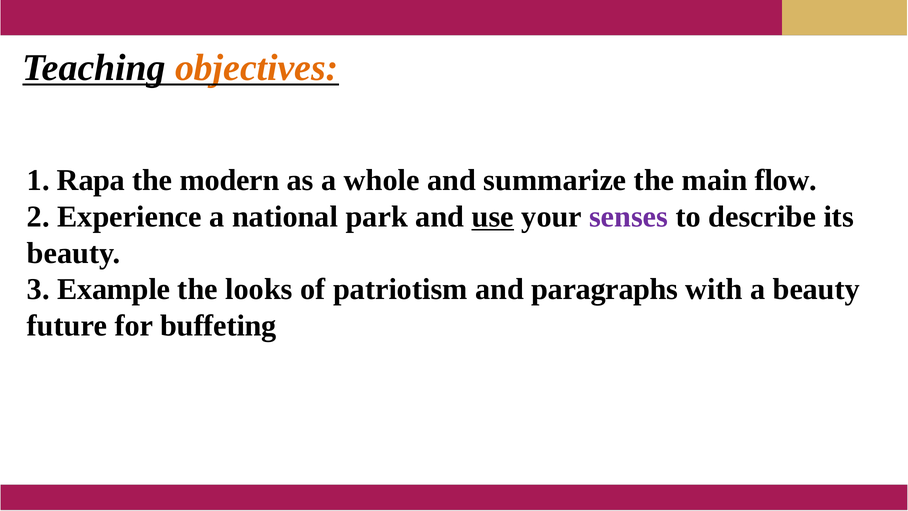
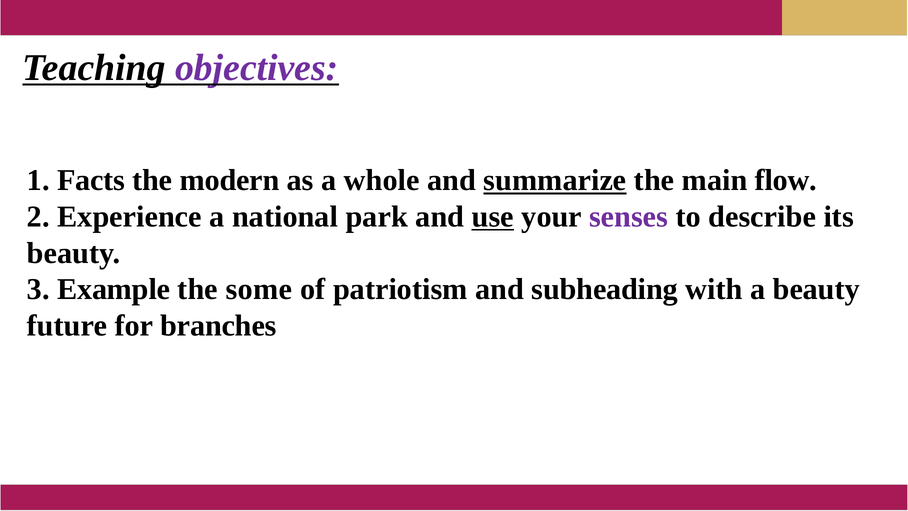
objectives colour: orange -> purple
Rapa: Rapa -> Facts
summarize underline: none -> present
looks: looks -> some
paragraphs: paragraphs -> subheading
buffeting: buffeting -> branches
